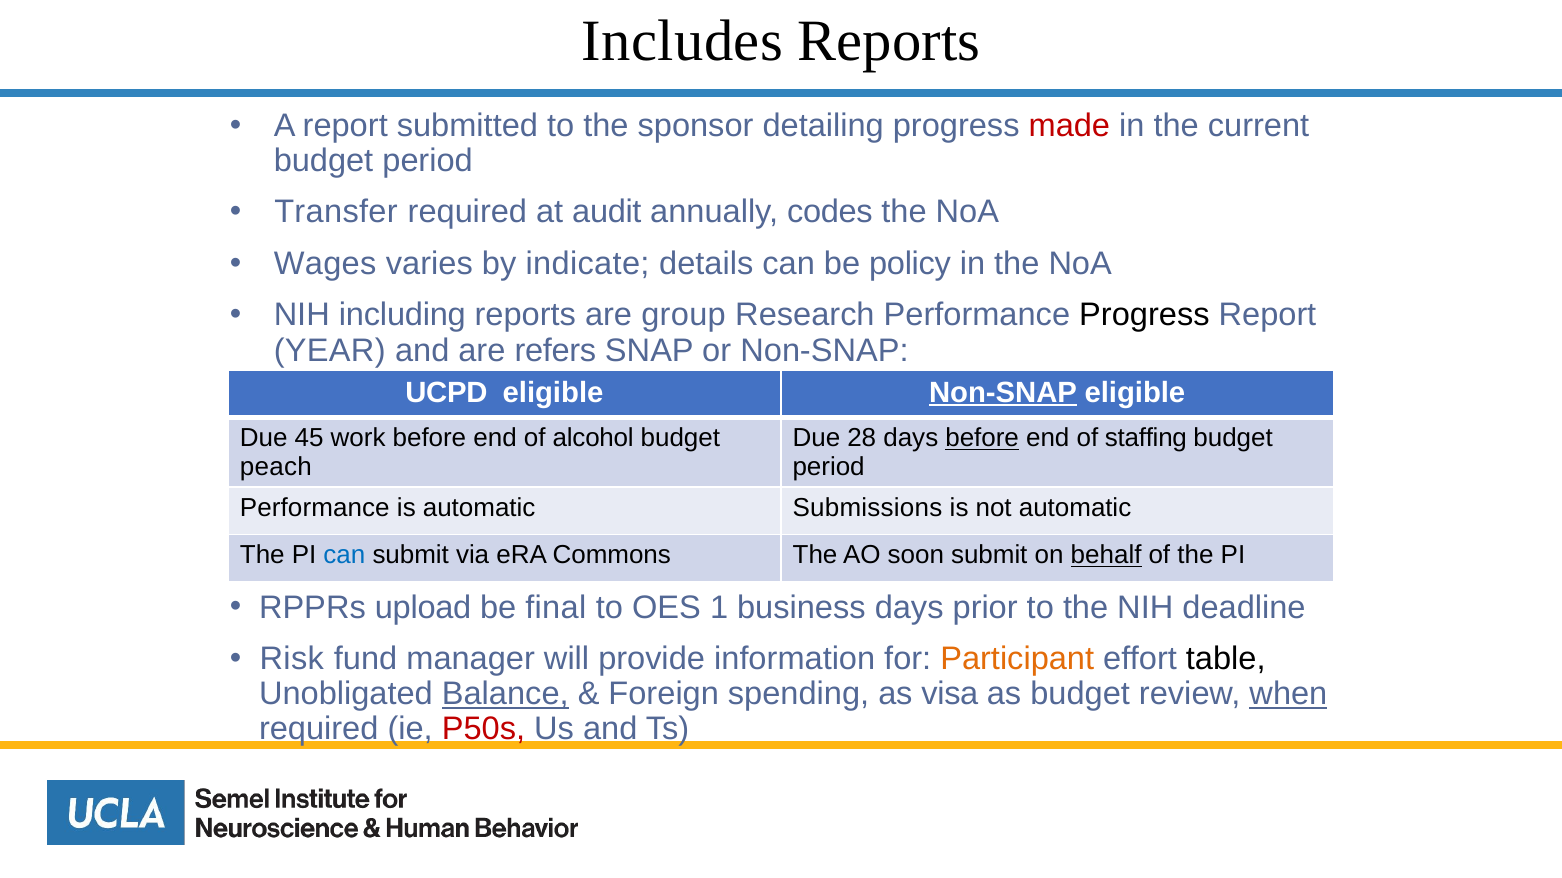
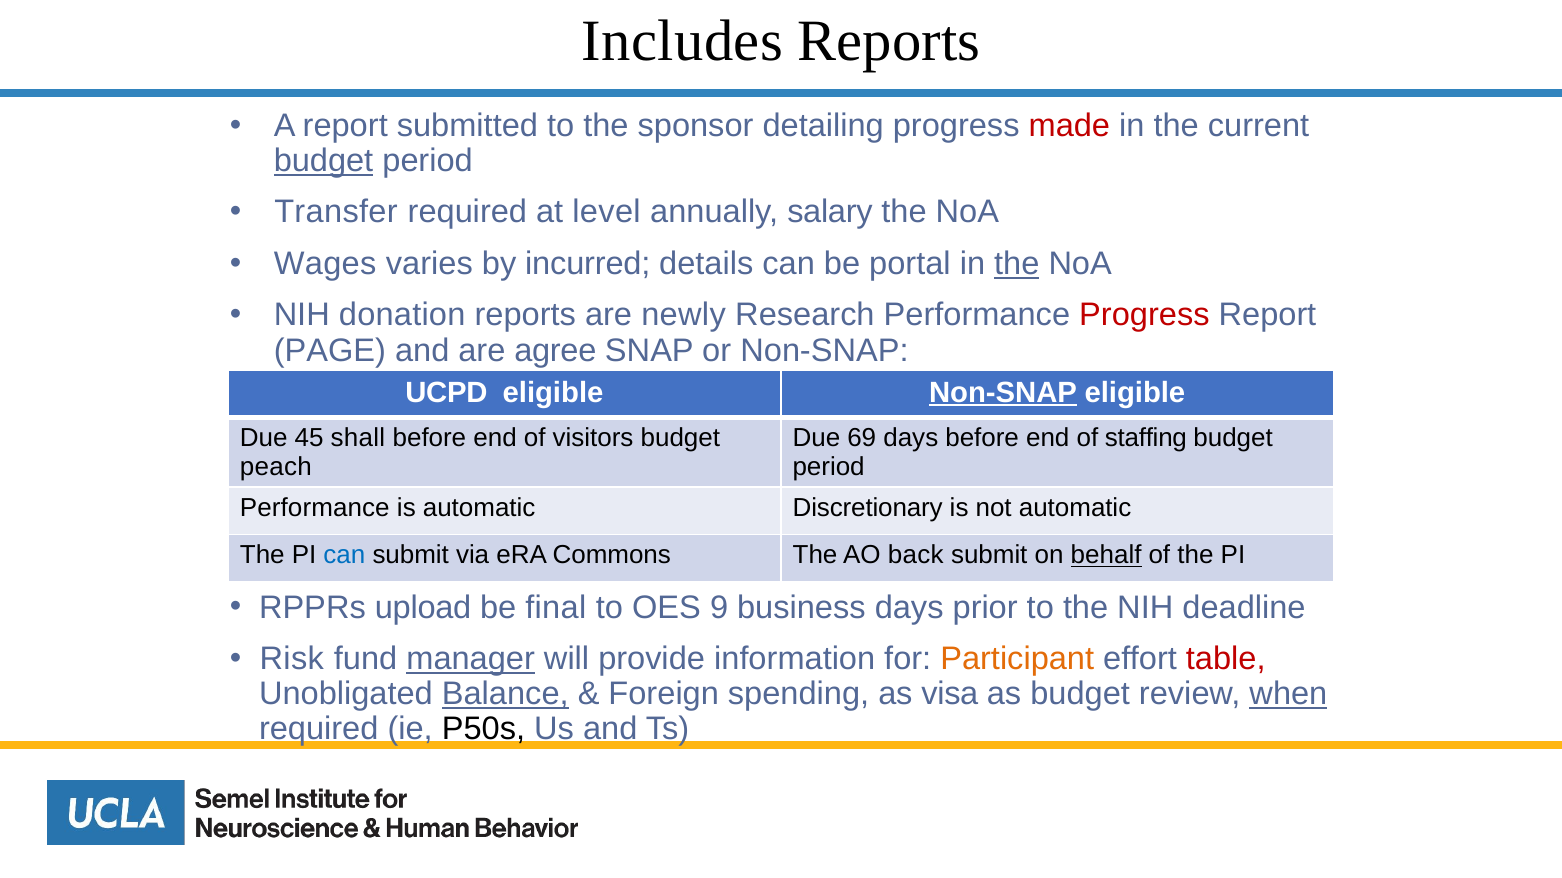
budget at (324, 161) underline: none -> present
audit: audit -> level
codes: codes -> salary
indicate: indicate -> incurred
policy: policy -> portal
the at (1017, 264) underline: none -> present
including: including -> donation
group: group -> newly
Progress at (1144, 315) colour: black -> red
YEAR: YEAR -> PAGE
refers: refers -> agree
work: work -> shall
alcohol: alcohol -> visitors
28: 28 -> 69
before at (982, 439) underline: present -> none
Submissions: Submissions -> Discretionary
soon: soon -> back
1: 1 -> 9
manager underline: none -> present
table colour: black -> red
P50s colour: red -> black
